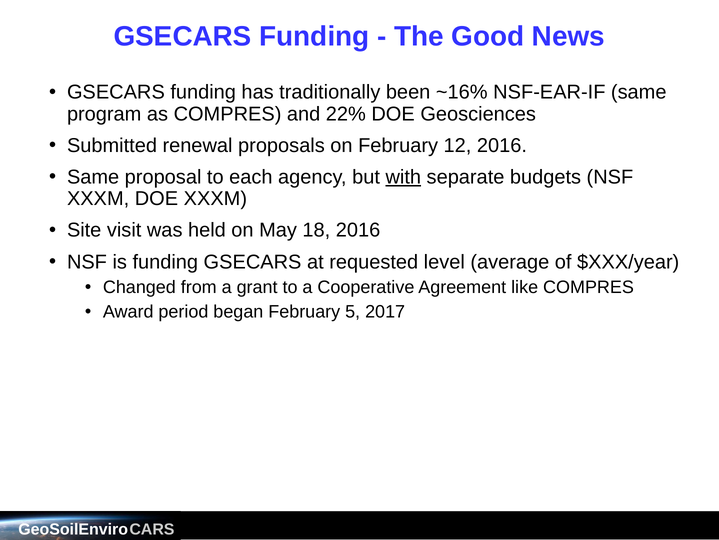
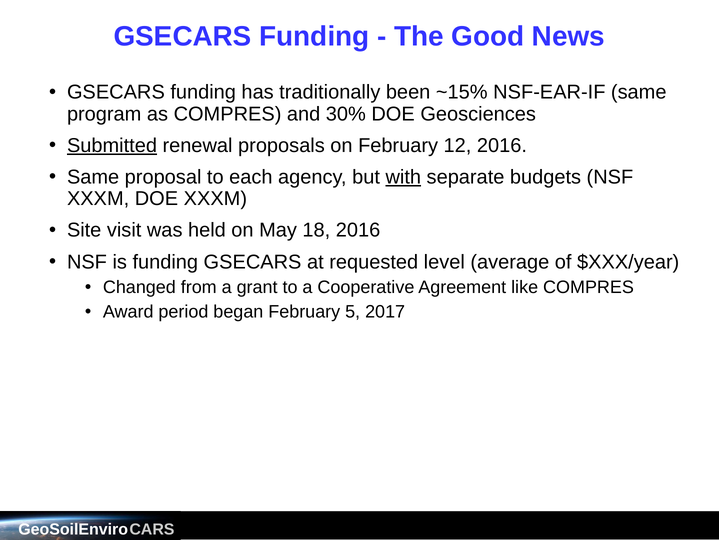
~16%: ~16% -> ~15%
22%: 22% -> 30%
Submitted underline: none -> present
